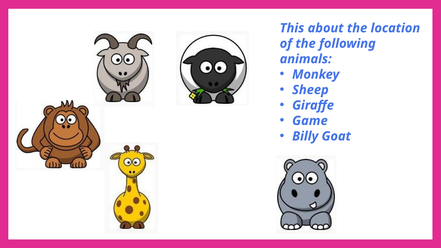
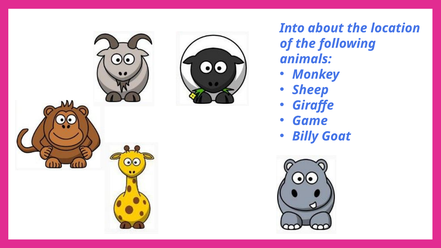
This: This -> Into
